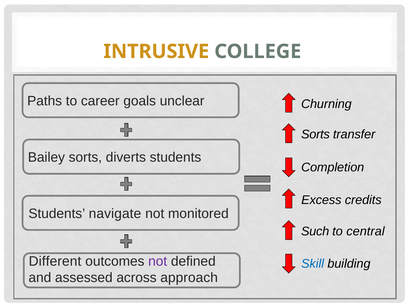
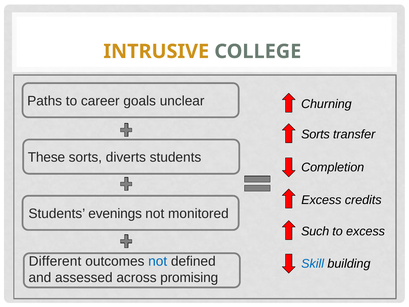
Bailey: Bailey -> These
navigate: navigate -> evenings
to central: central -> excess
not at (158, 261) colour: purple -> blue
approach: approach -> promising
